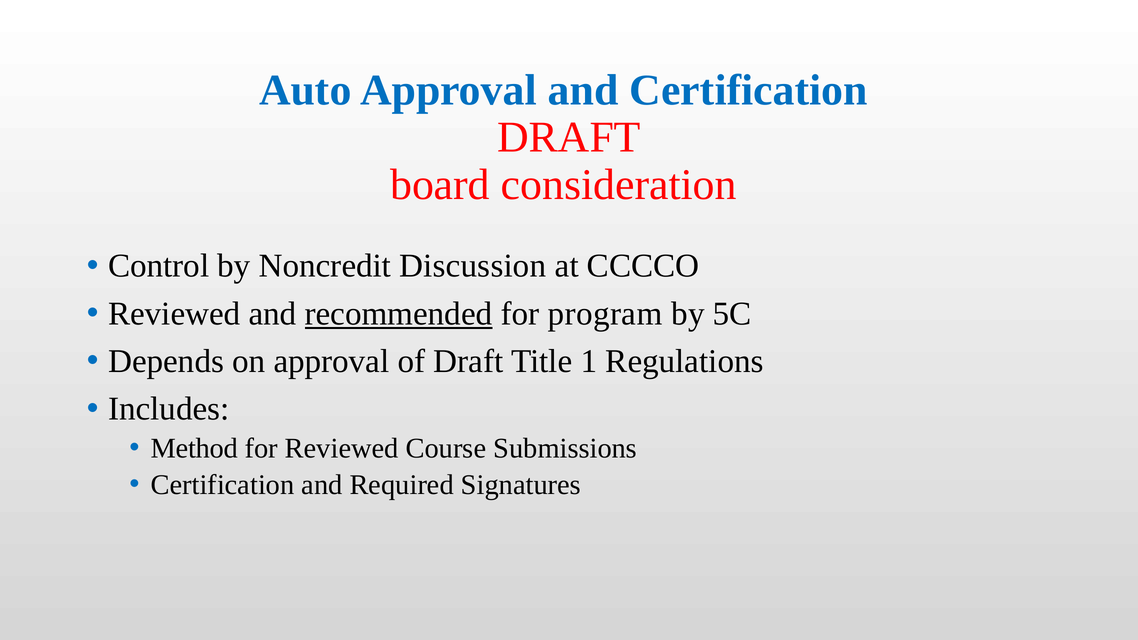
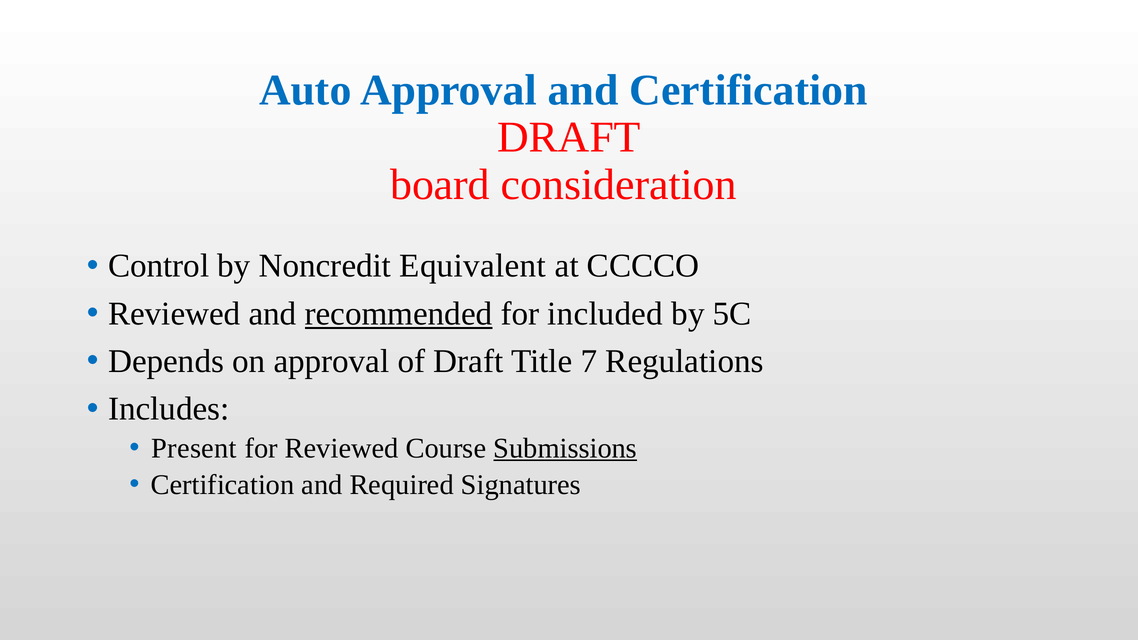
Discussion: Discussion -> Equivalent
program: program -> included
1: 1 -> 7
Method: Method -> Present
Submissions underline: none -> present
